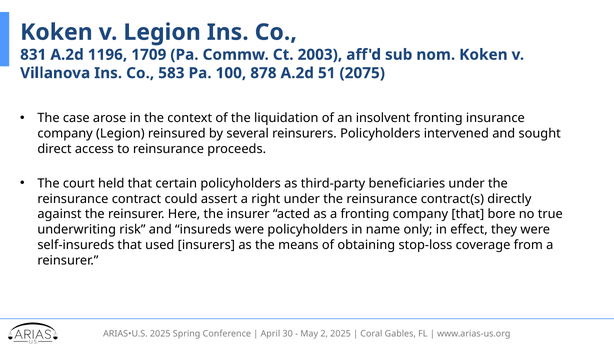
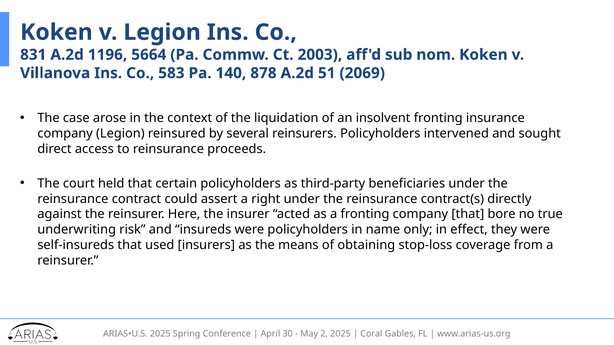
1709: 1709 -> 5664
100: 100 -> 140
2075: 2075 -> 2069
